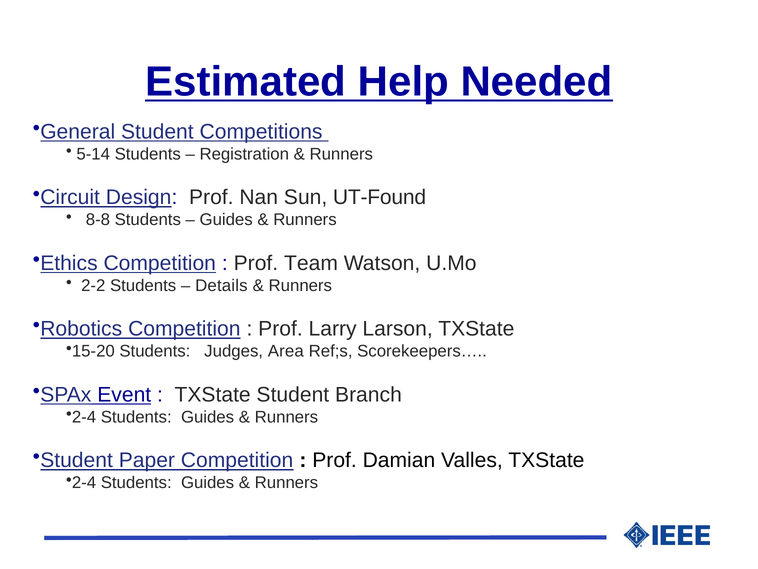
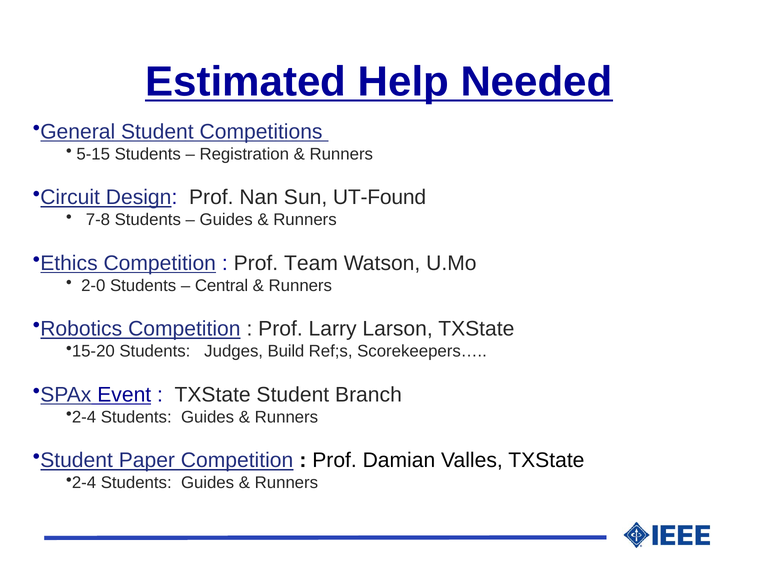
5-14: 5-14 -> 5-15
8-8: 8-8 -> 7-8
2-2: 2-2 -> 2-0
Details: Details -> Central
Area: Area -> Build
